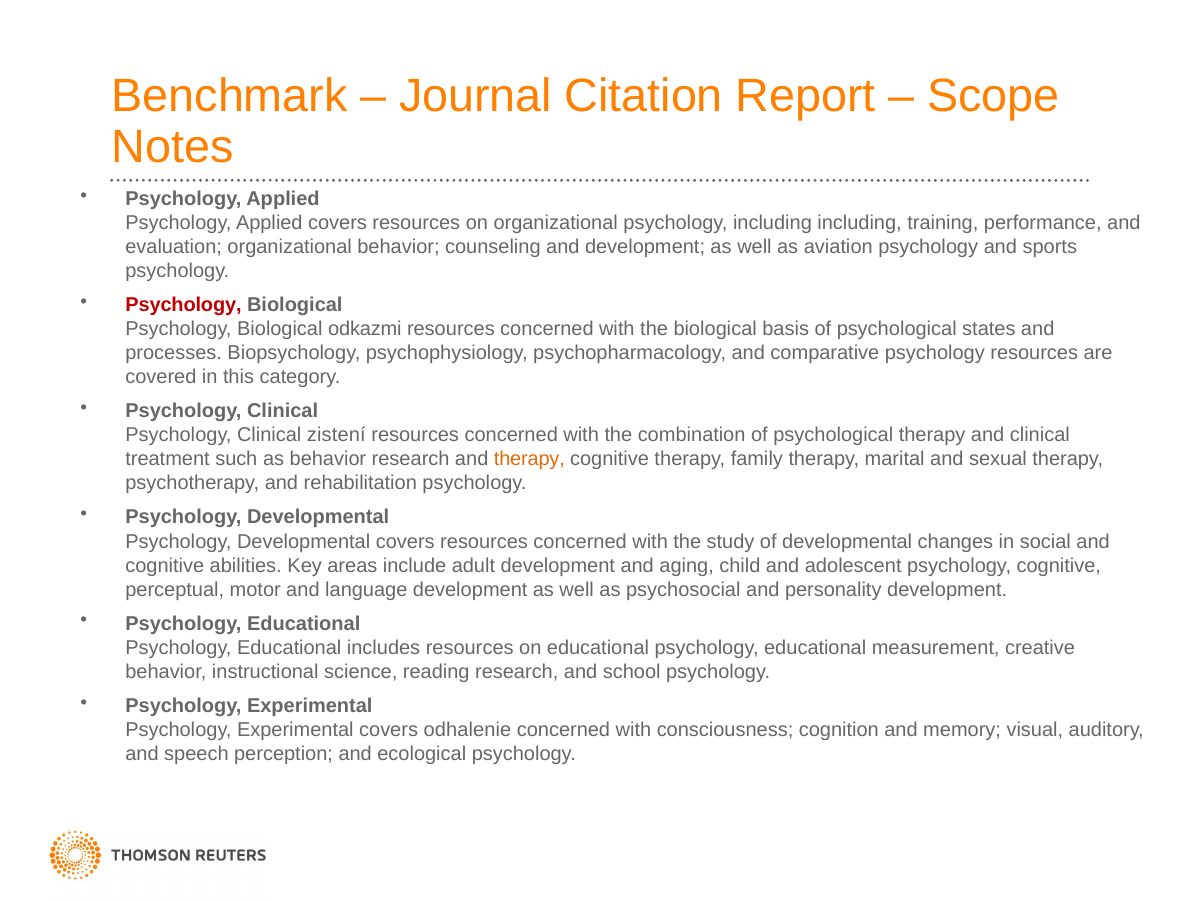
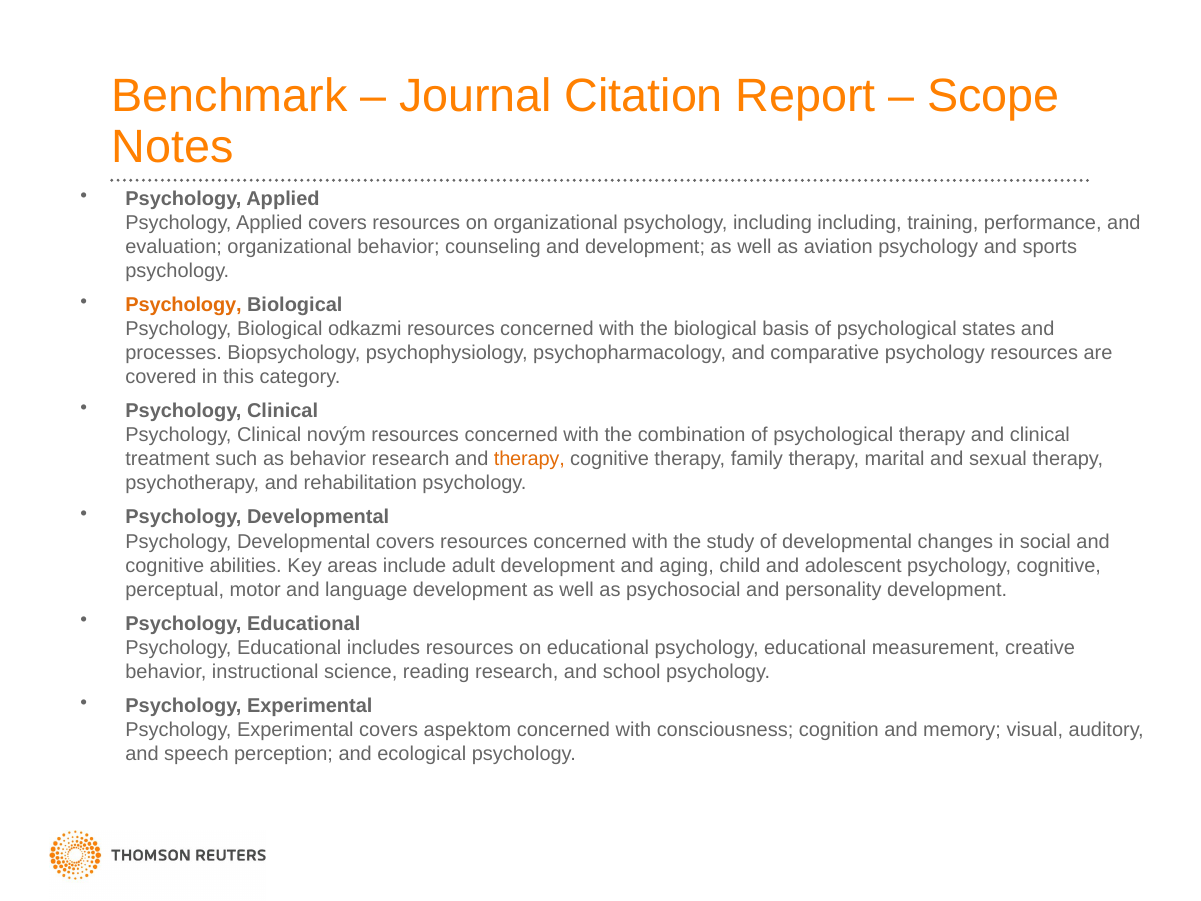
Psychology at (183, 305) colour: red -> orange
zistení: zistení -> novým
odhalenie: odhalenie -> aspektom
